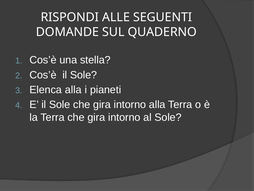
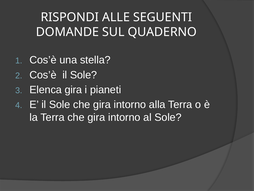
Elenca alla: alla -> gira
